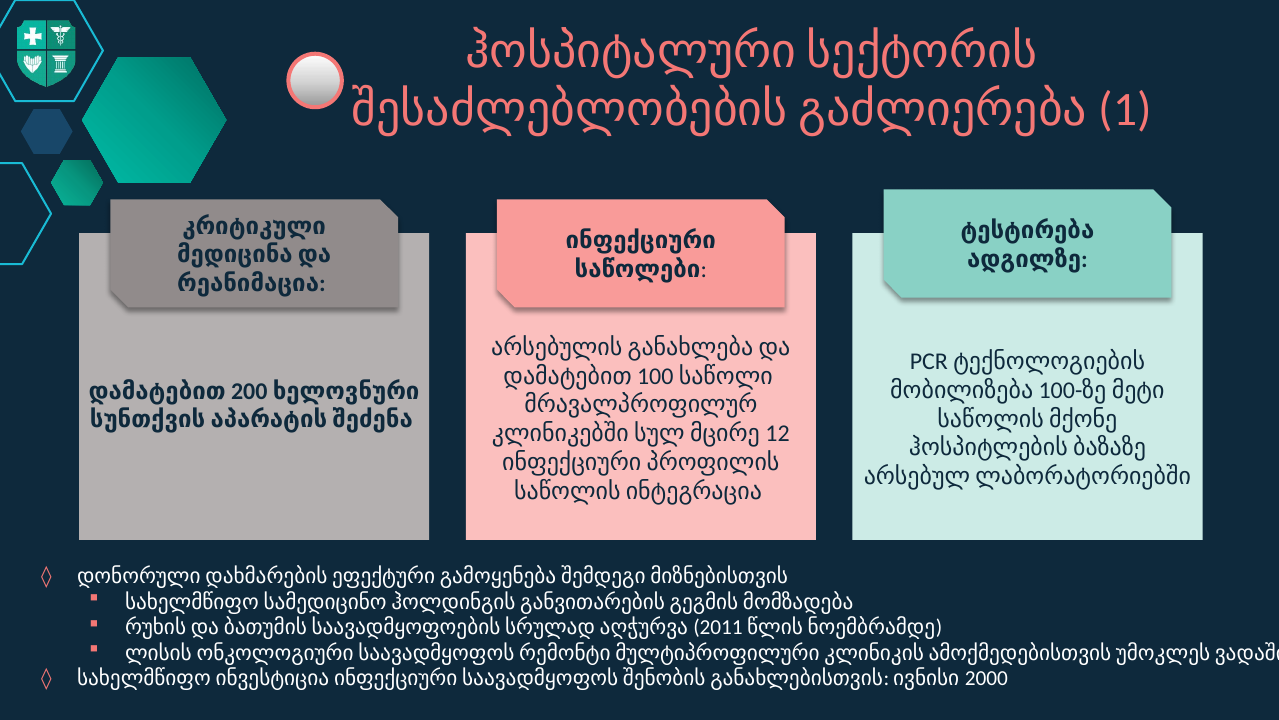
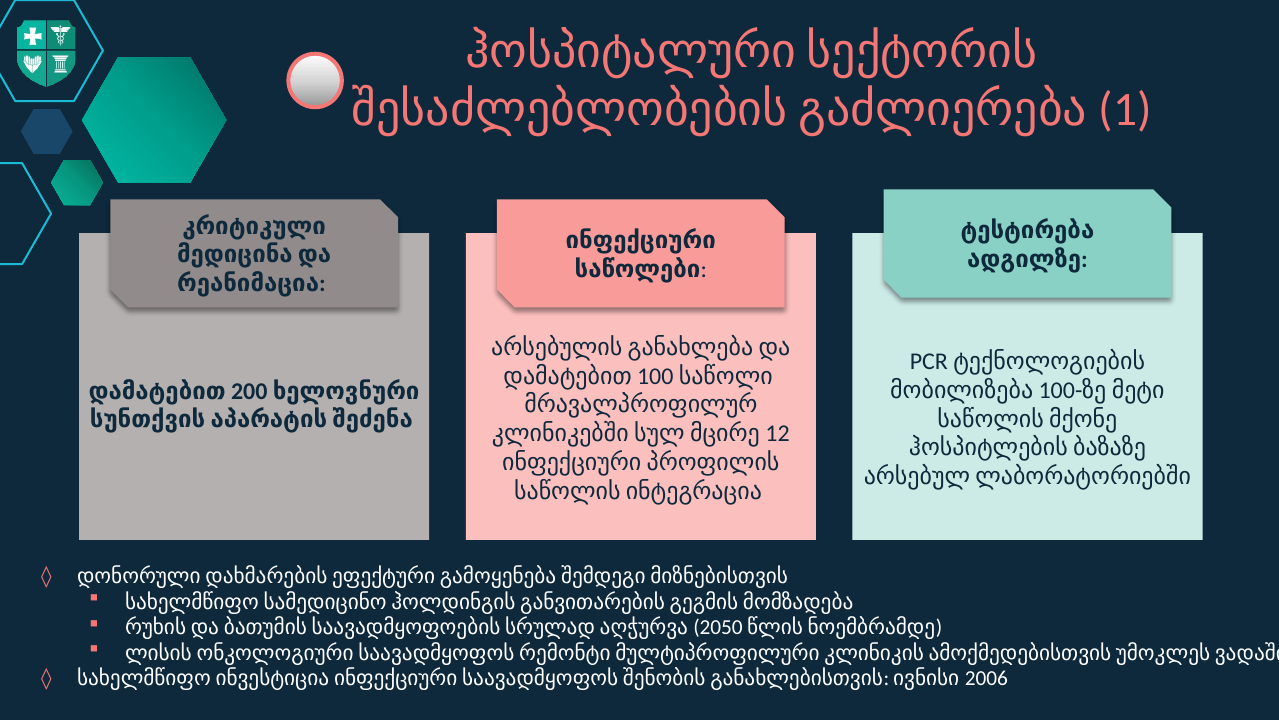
2011: 2011 -> 2050
2000: 2000 -> 2006
